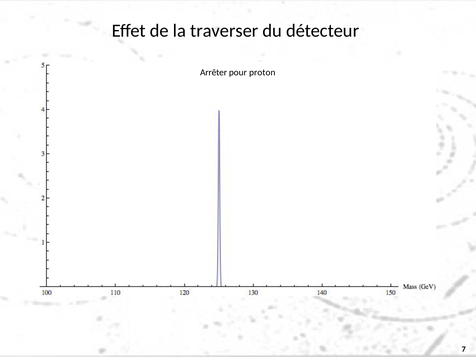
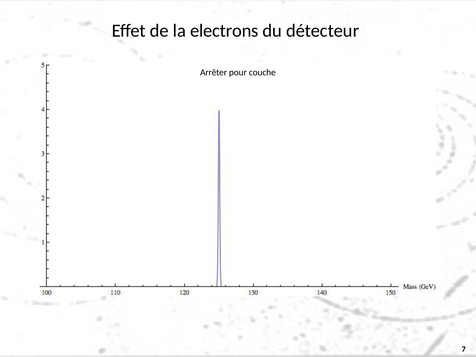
traverser: traverser -> electrons
proton: proton -> couche
